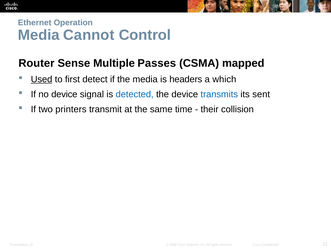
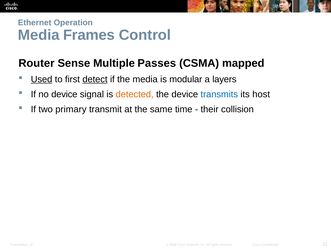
Cannot: Cannot -> Frames
detect underline: none -> present
headers: headers -> modular
which: which -> layers
detected colour: blue -> orange
sent: sent -> host
printers: printers -> primary
